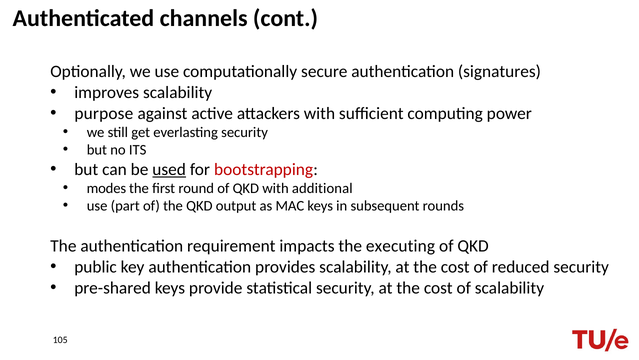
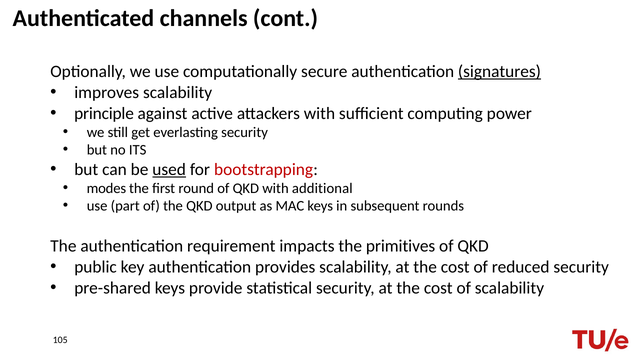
signatures underline: none -> present
purpose: purpose -> principle
executing: executing -> primitives
